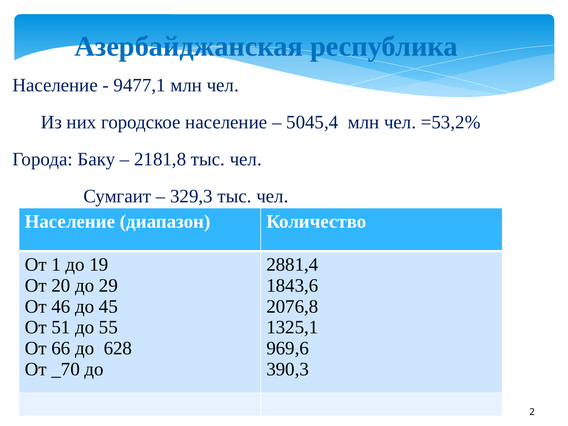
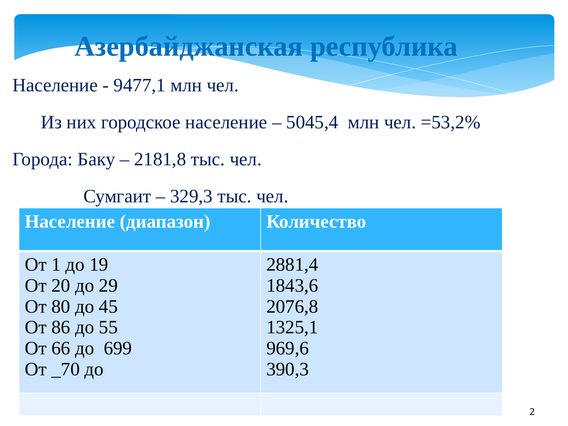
46: 46 -> 80
51: 51 -> 86
628: 628 -> 699
